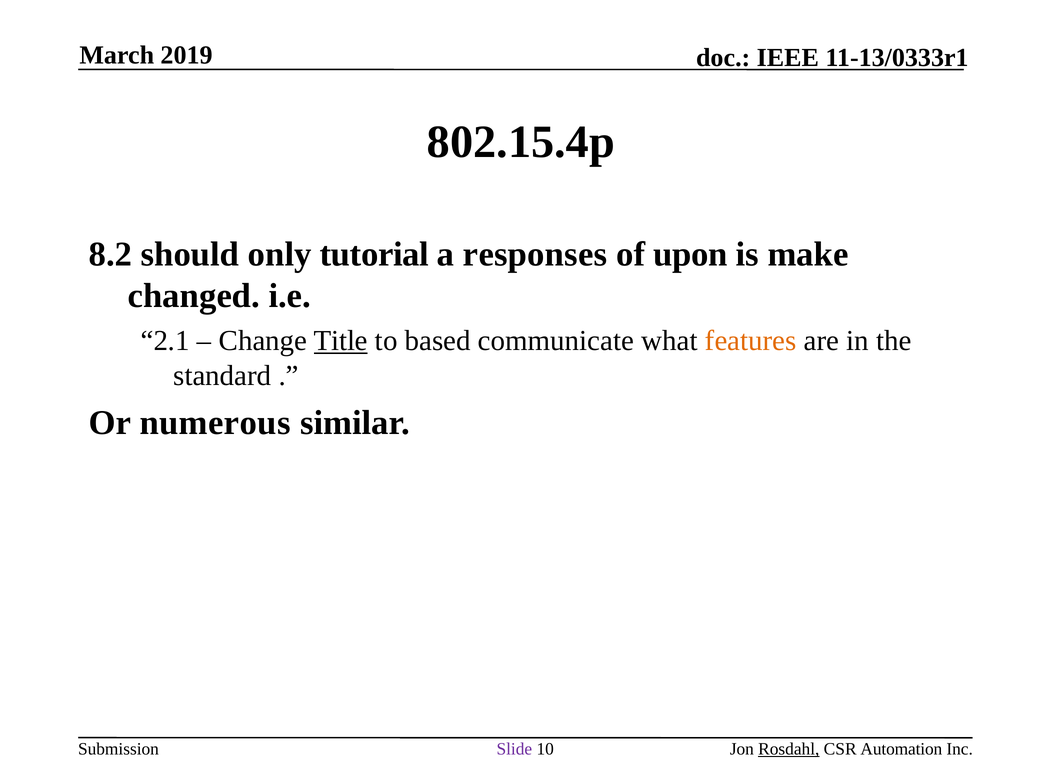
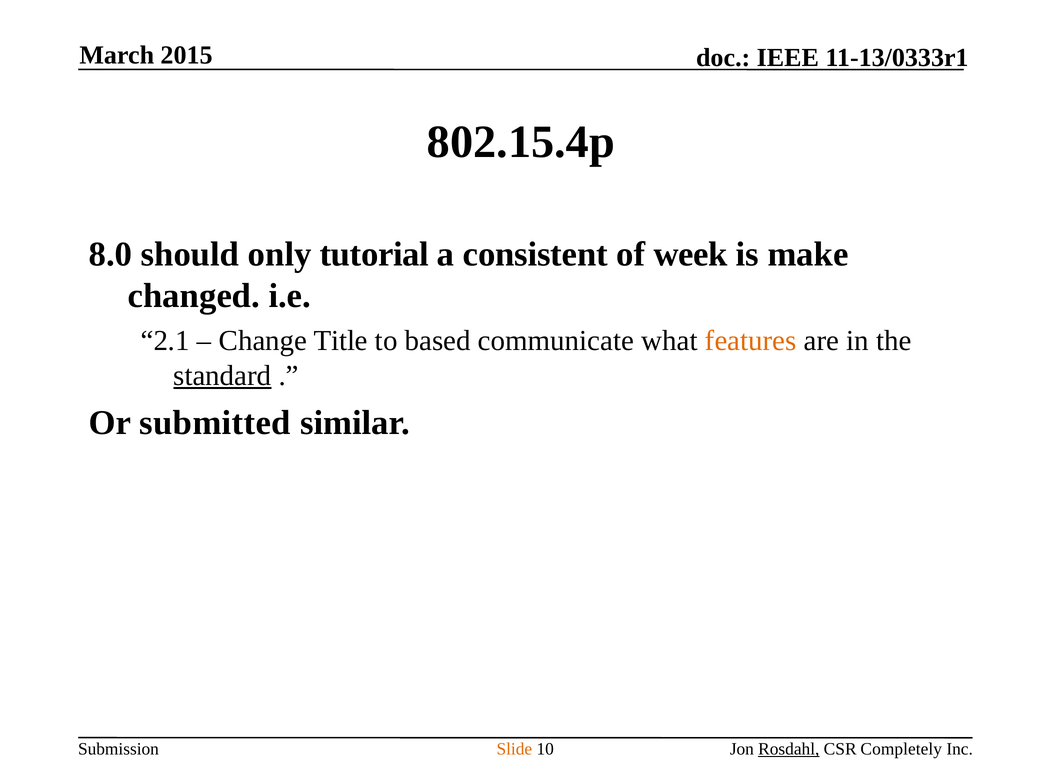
2019: 2019 -> 2015
8.2: 8.2 -> 8.0
responses: responses -> consistent
upon: upon -> week
Title underline: present -> none
standard underline: none -> present
numerous: numerous -> submitted
Slide colour: purple -> orange
Automation: Automation -> Completely
